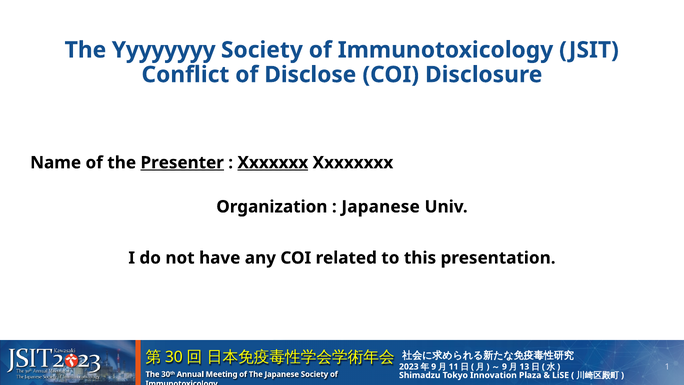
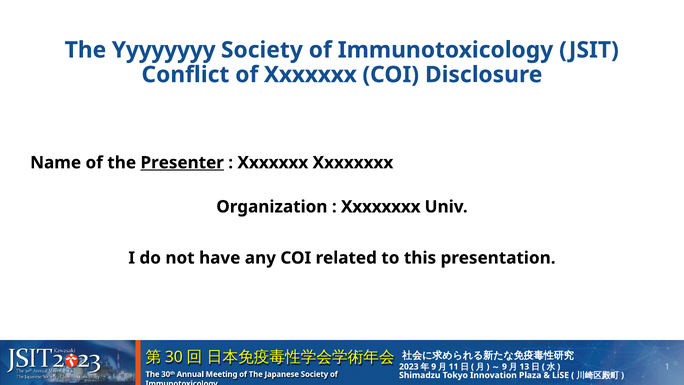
of Disclose: Disclose -> Xxxxxxx
Xxxxxxx at (273, 163) underline: present -> none
Japanese at (381, 207): Japanese -> Xxxxxxxx
